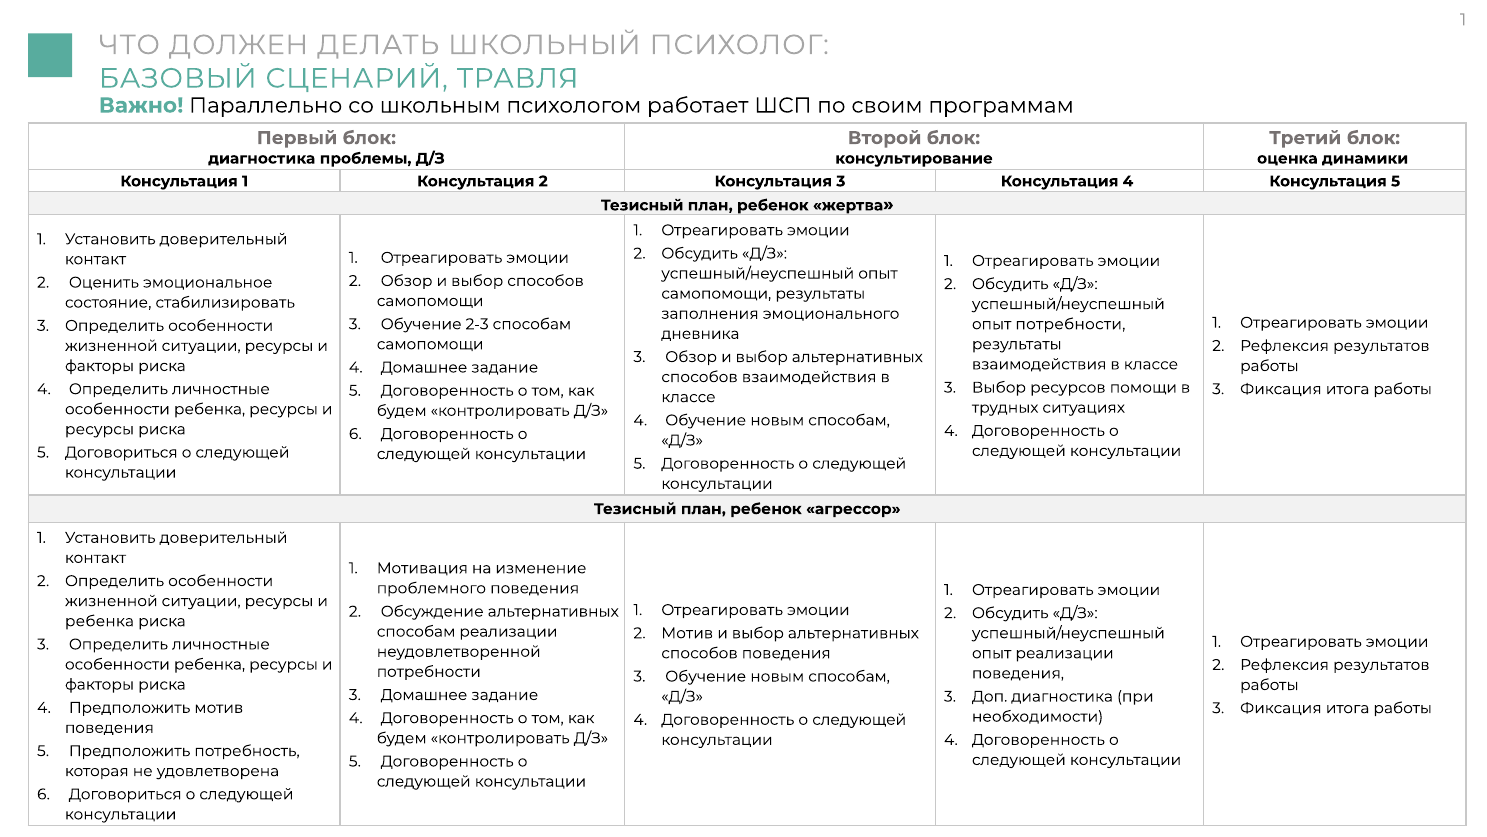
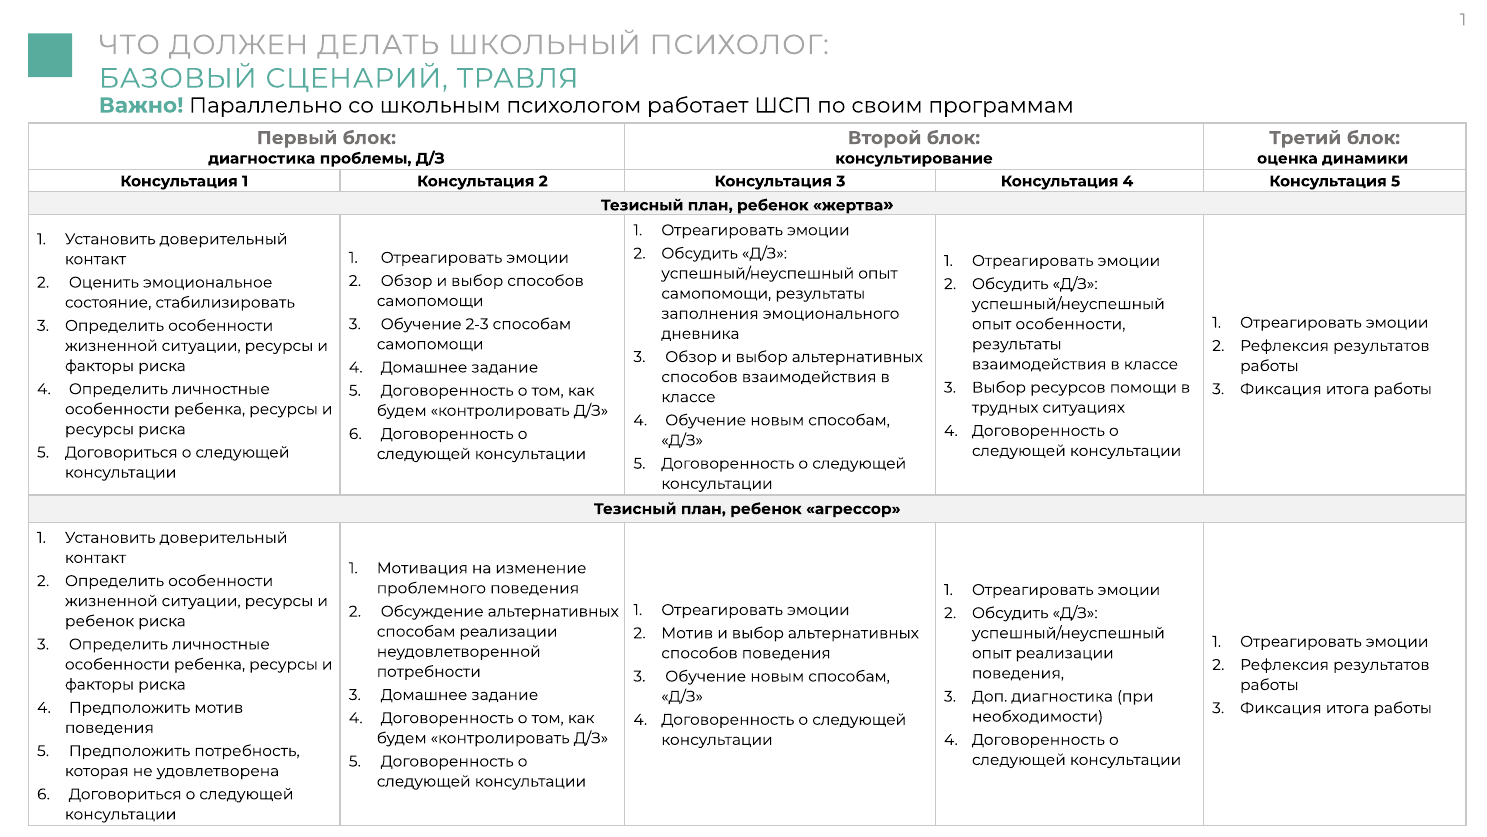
опыт потребности: потребности -> особенности
ребенка at (99, 621): ребенка -> ребенок
